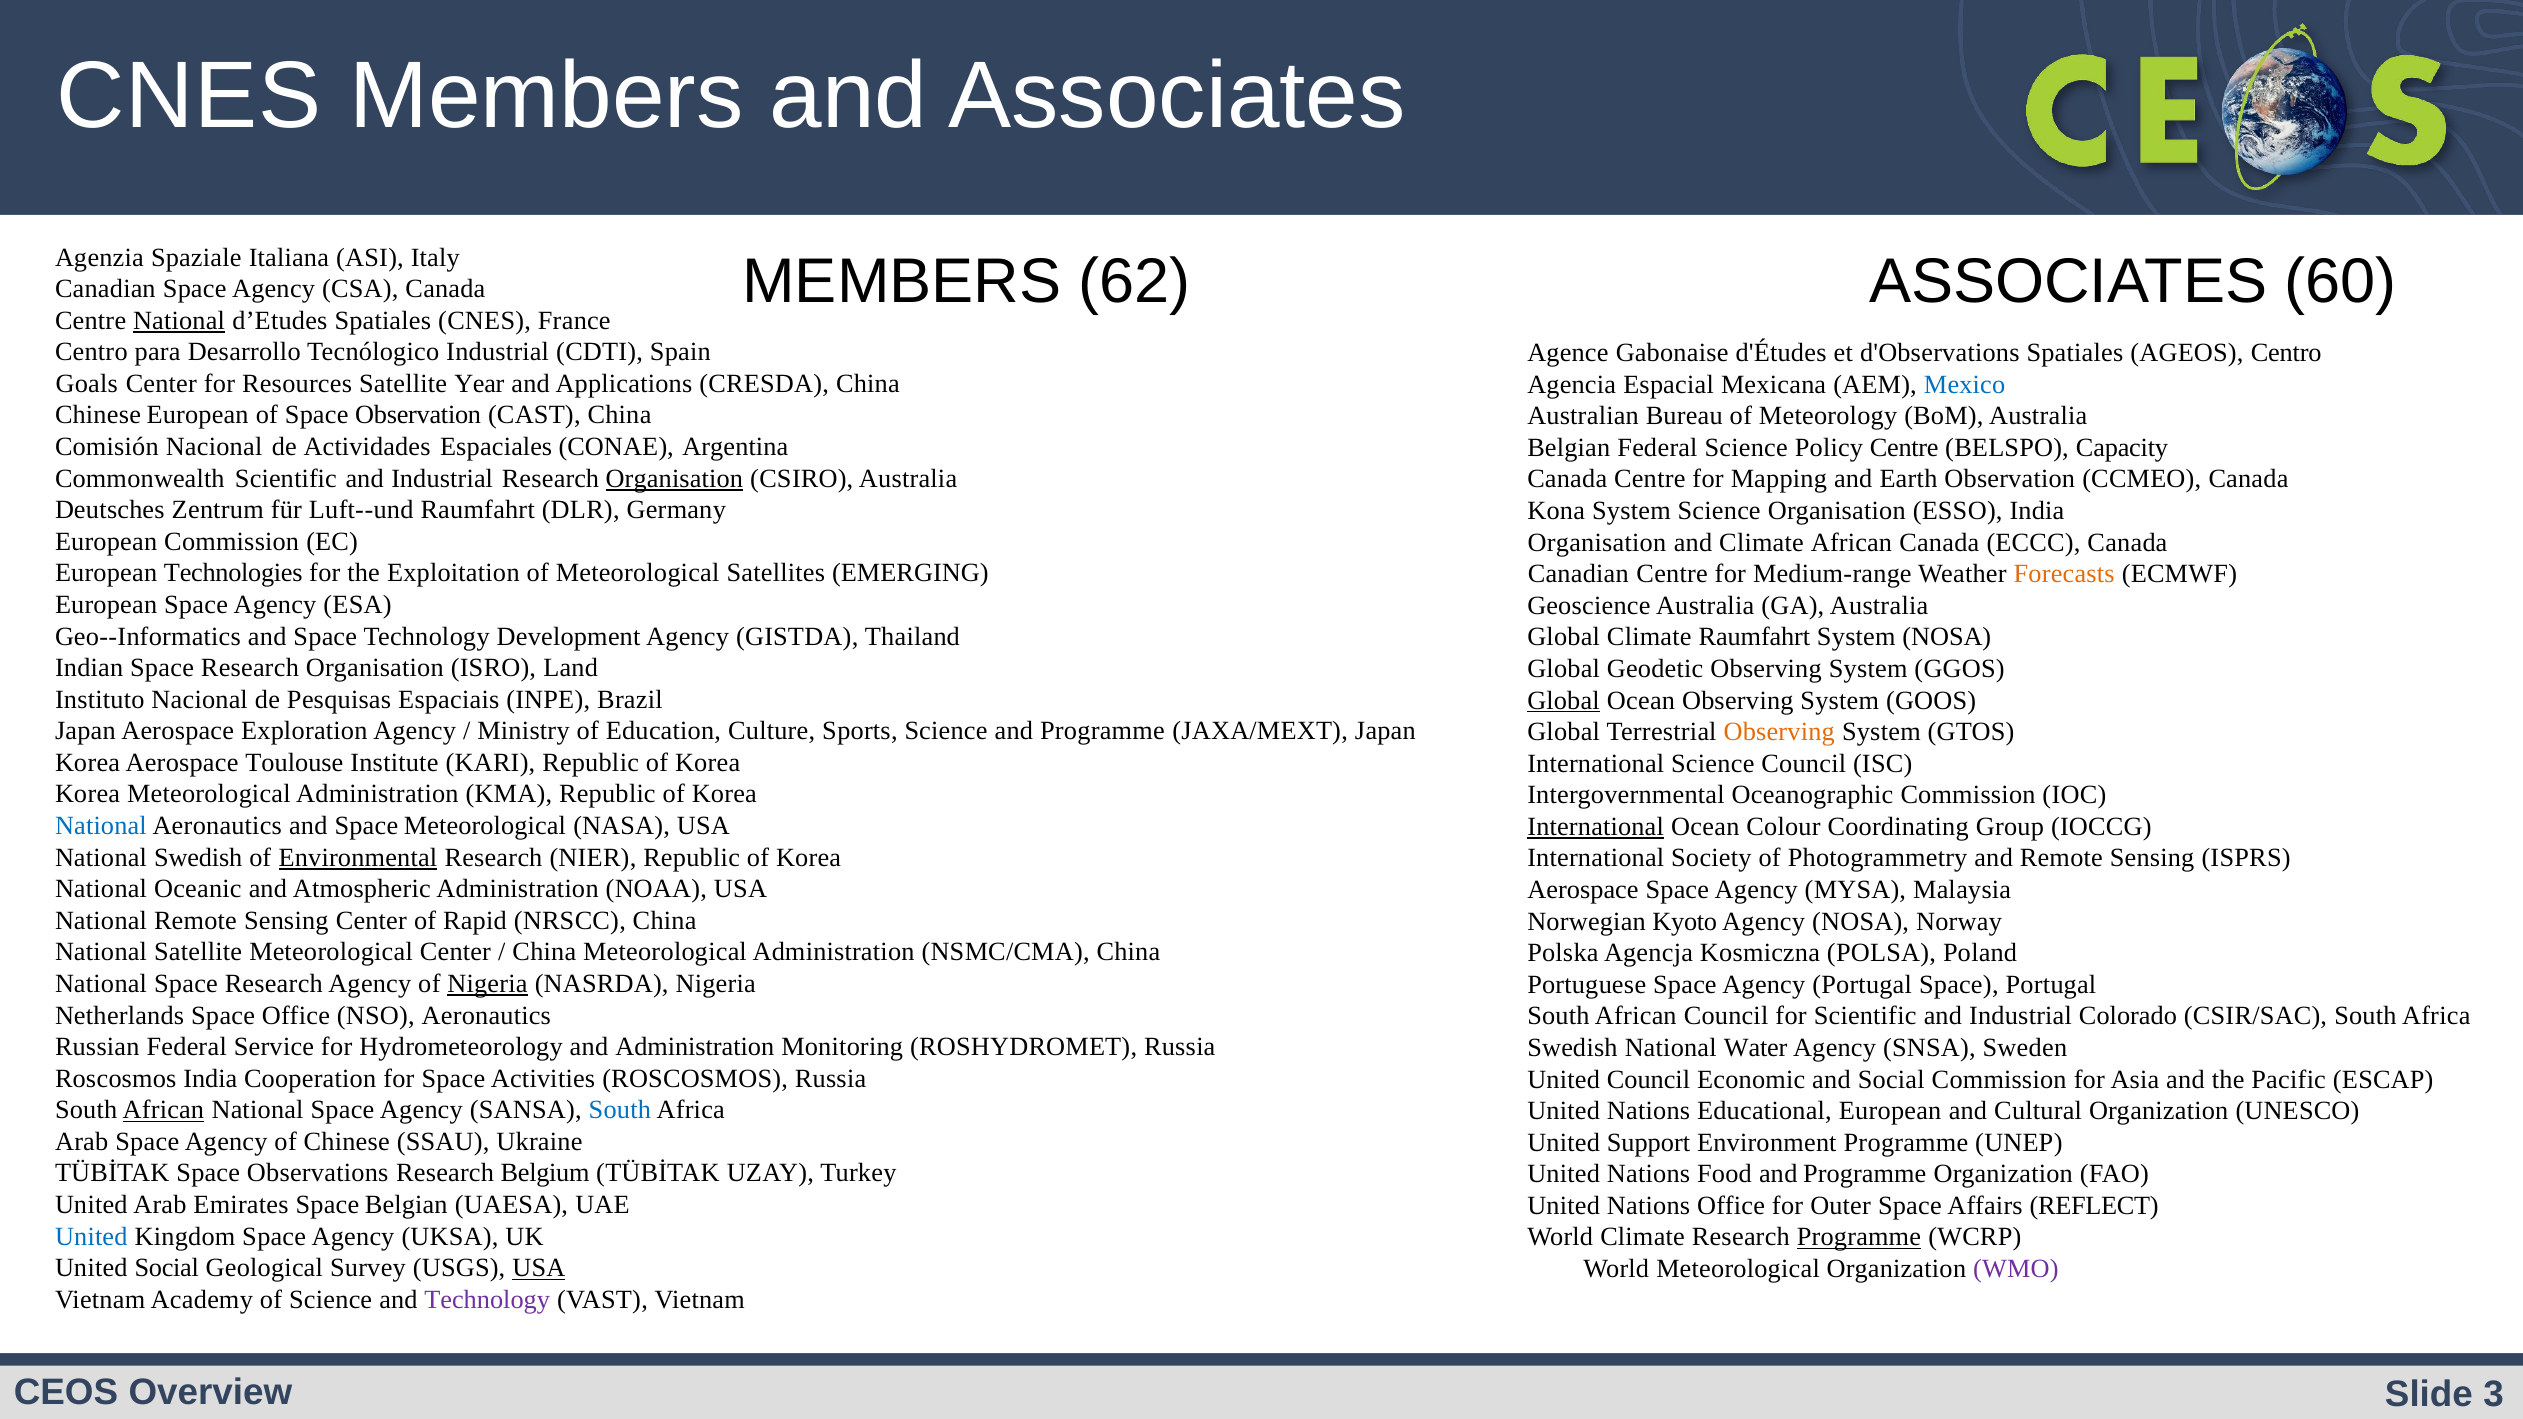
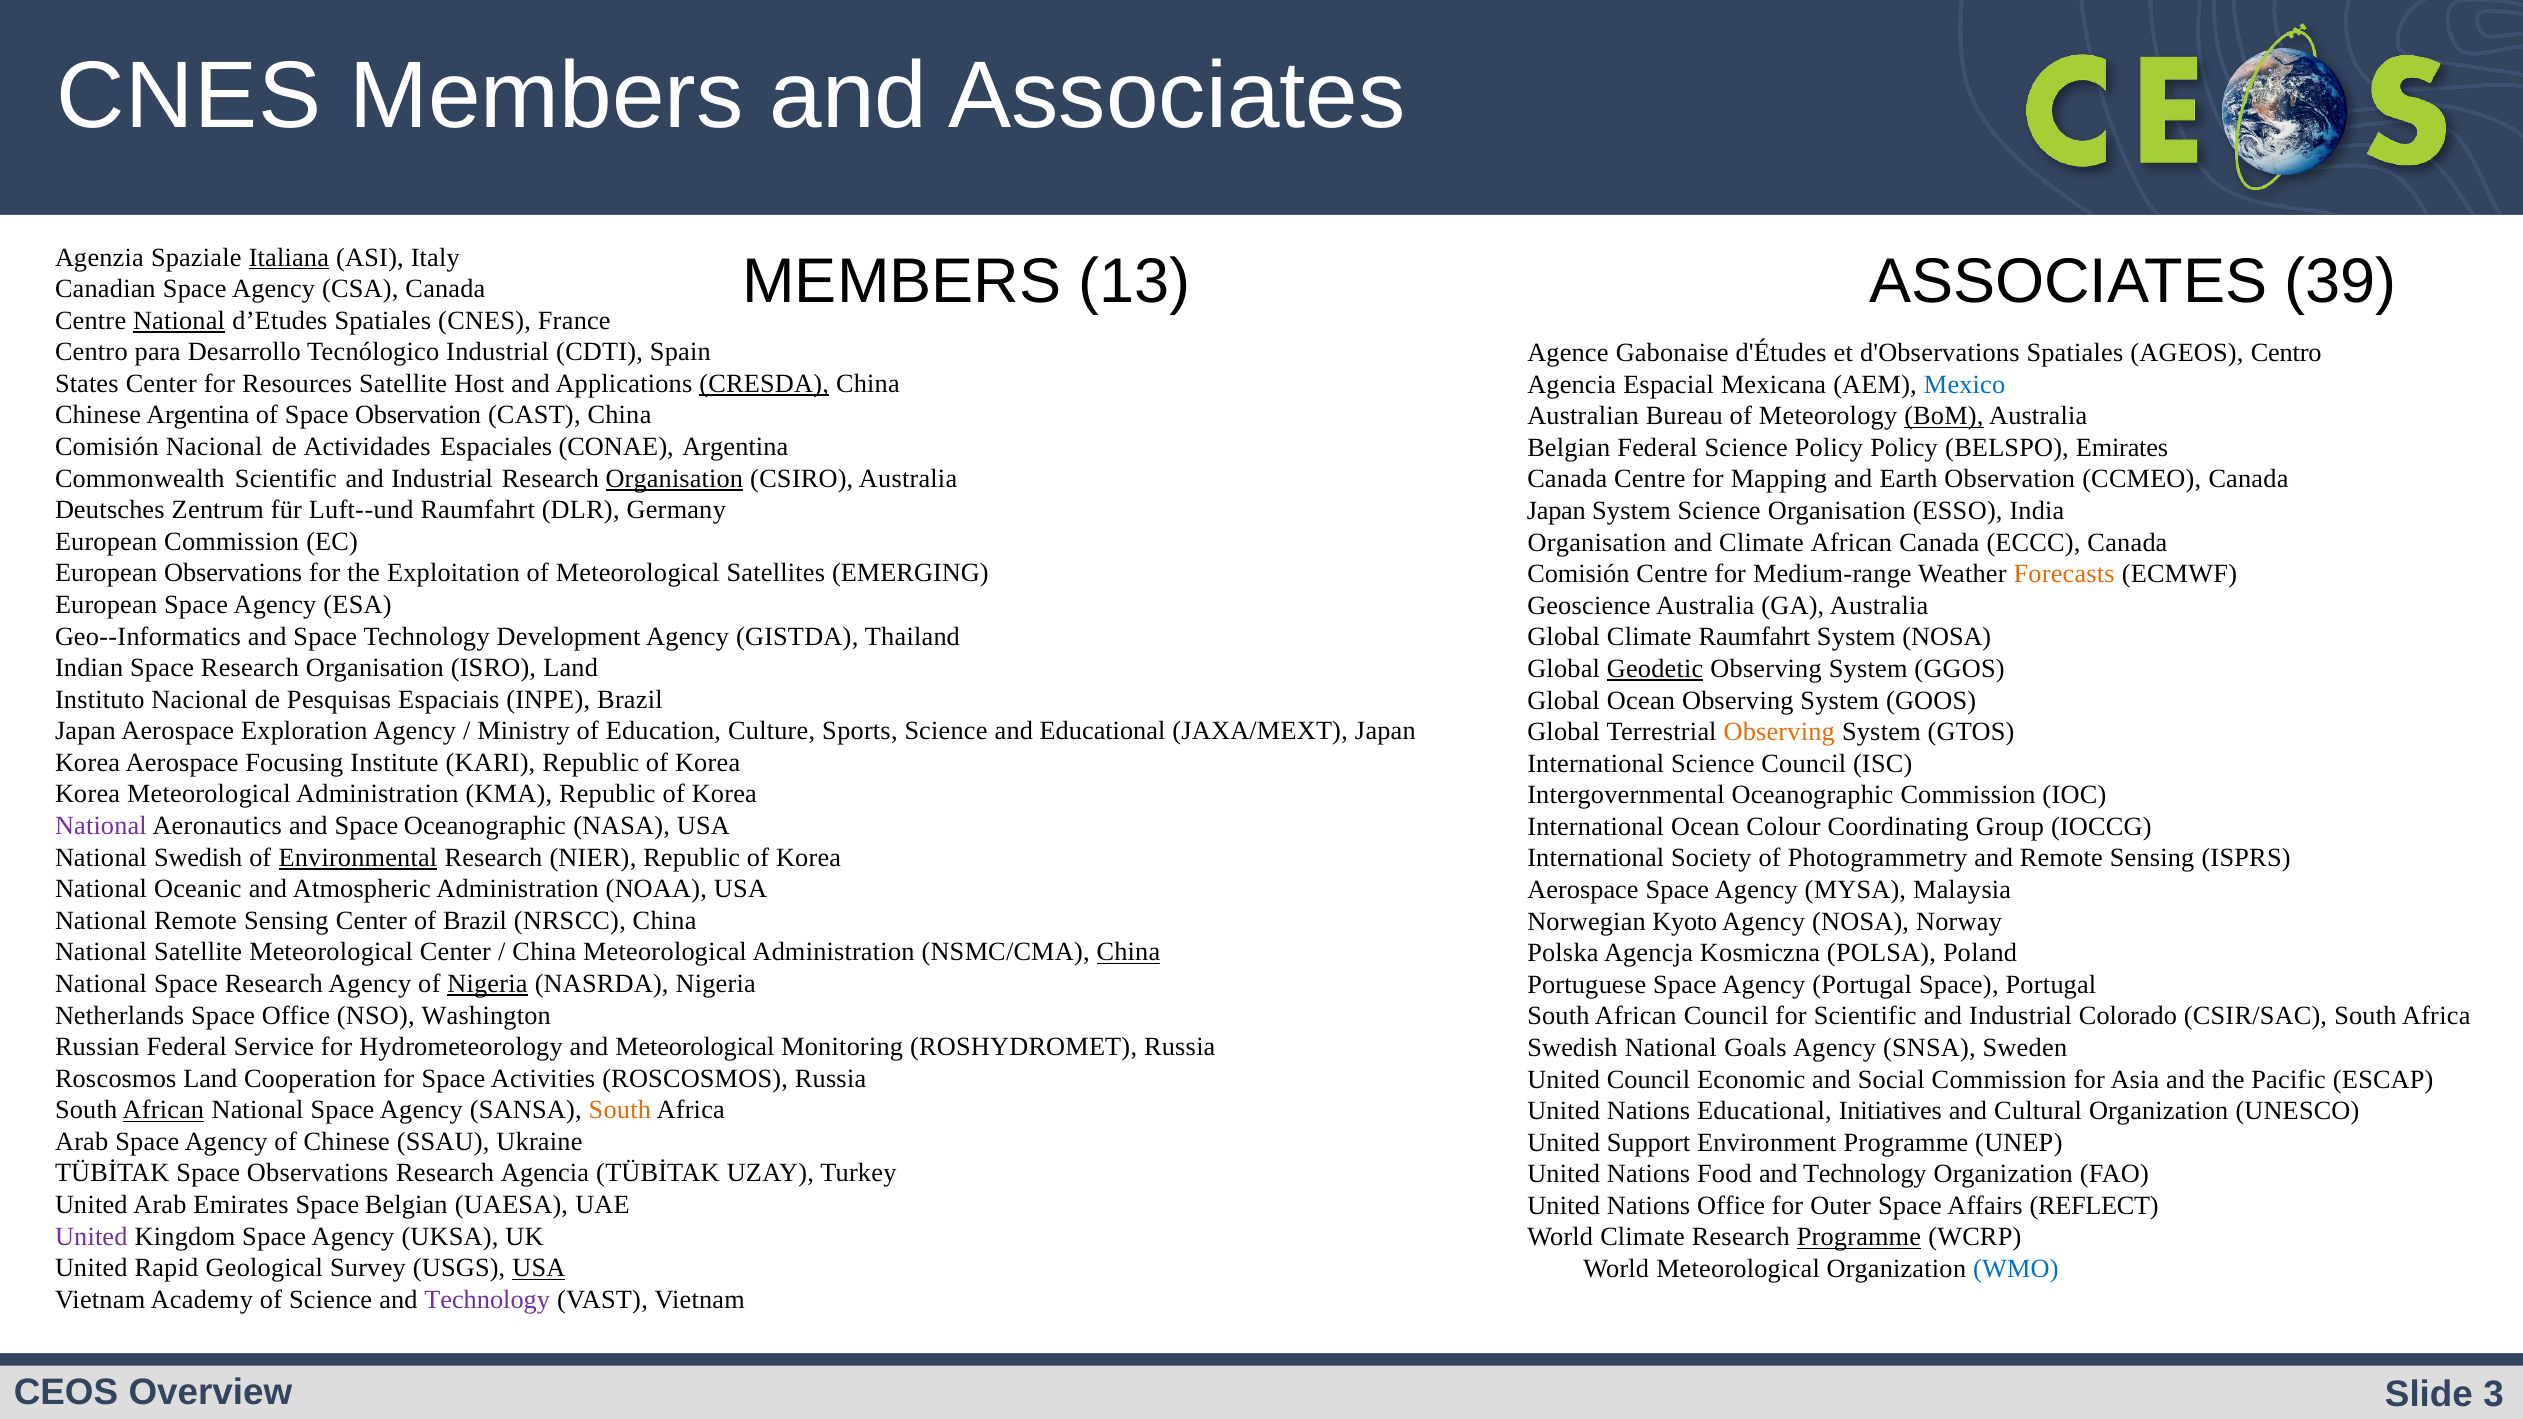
Italiana underline: none -> present
62: 62 -> 13
60: 60 -> 39
Goals: Goals -> States
Year: Year -> Host
CRESDA underline: none -> present
Chinese European: European -> Argentina
BoM underline: none -> present
Policy Centre: Centre -> Policy
BELSPO Capacity: Capacity -> Emirates
Kona at (1556, 511): Kona -> Japan
European Technologies: Technologies -> Observations
Canadian at (1578, 574): Canadian -> Comisión
Geodetic underline: none -> present
Global at (1563, 700) underline: present -> none
Science and Programme: Programme -> Educational
Toulouse: Toulouse -> Focusing
National at (101, 826) colour: blue -> purple
Space Meteorological: Meteorological -> Oceanographic
International at (1596, 827) underline: present -> none
of Rapid: Rapid -> Brazil
China at (1128, 952) underline: none -> present
NSO Aeronautics: Aeronautics -> Washington
and Administration: Administration -> Meteorological
Water: Water -> Goals
Roscosmos India: India -> Land
South at (620, 1110) colour: blue -> orange
Educational European: European -> Initiatives
Research Belgium: Belgium -> Agencia
Food and Programme: Programme -> Technology
United at (91, 1237) colour: blue -> purple
United Social: Social -> Rapid
WMO colour: purple -> blue
